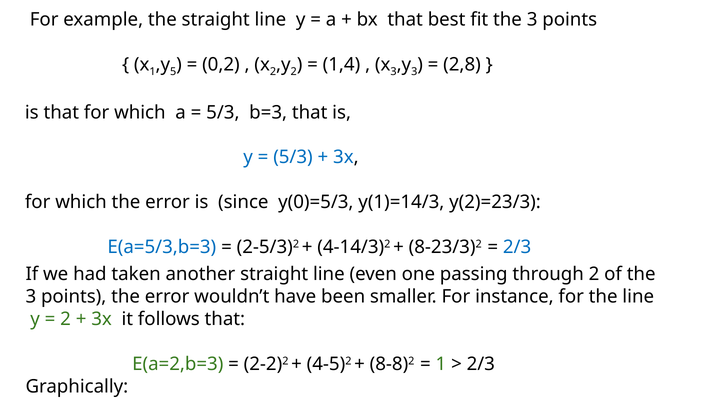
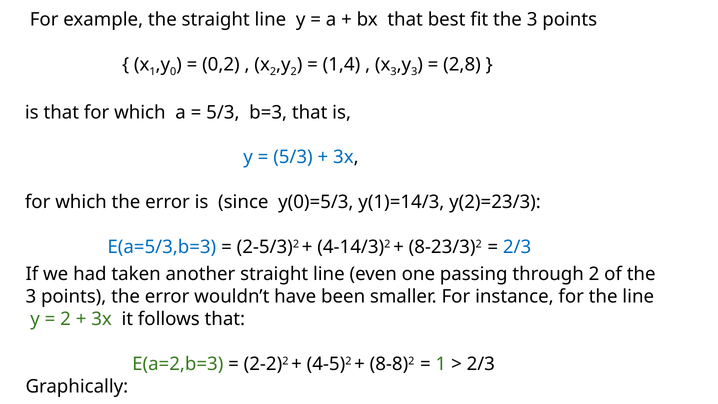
5: 5 -> 0
